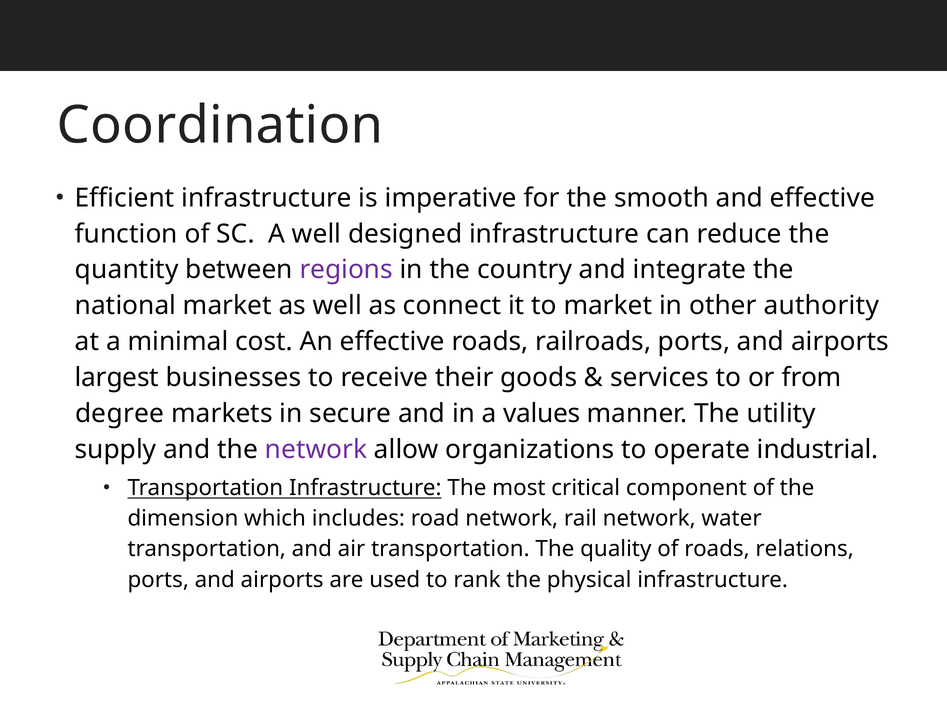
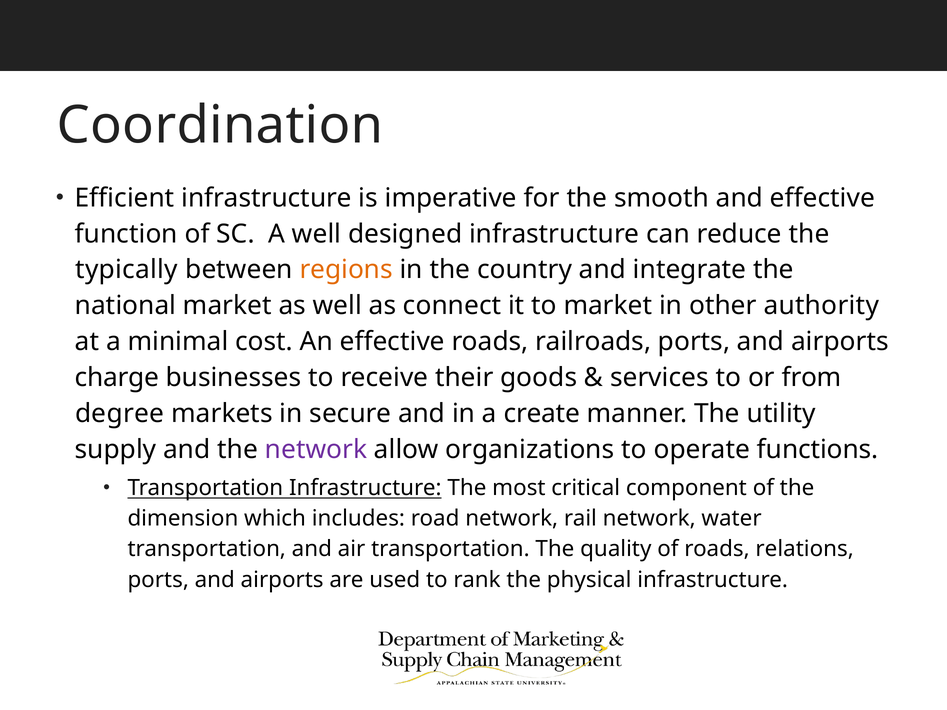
quantity: quantity -> typically
regions colour: purple -> orange
largest: largest -> charge
values: values -> create
industrial: industrial -> functions
